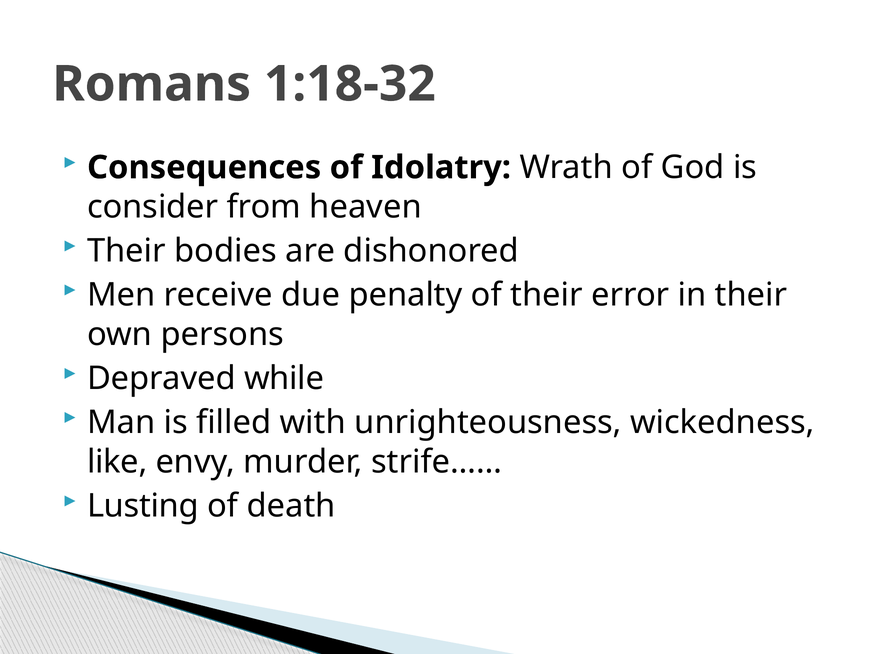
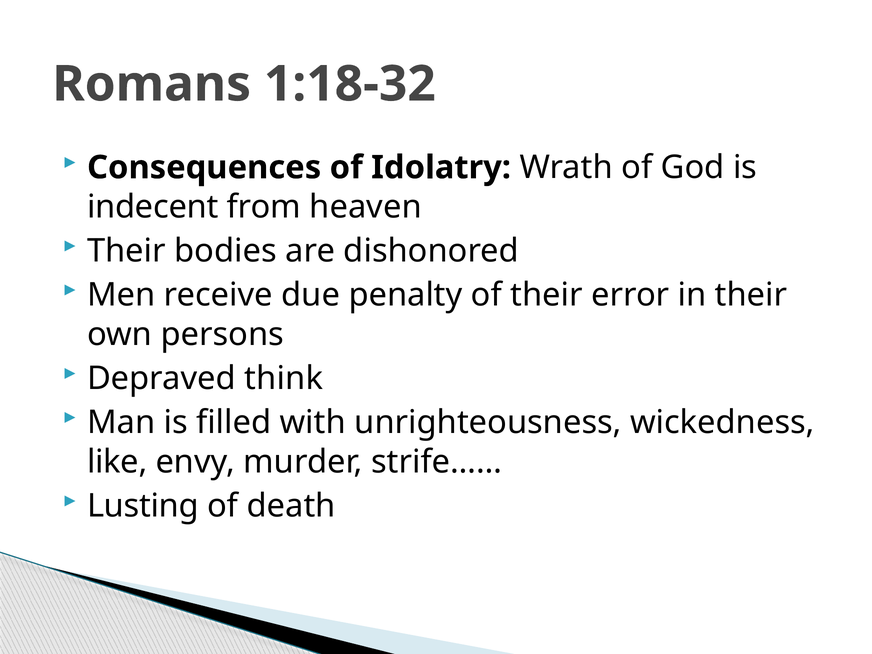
consider: consider -> indecent
while: while -> think
